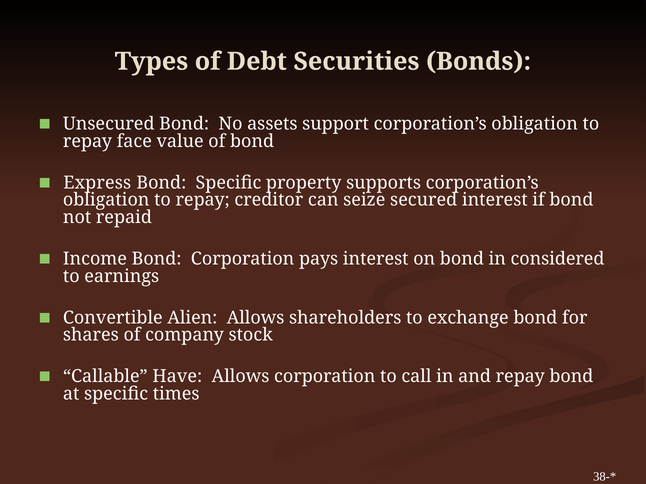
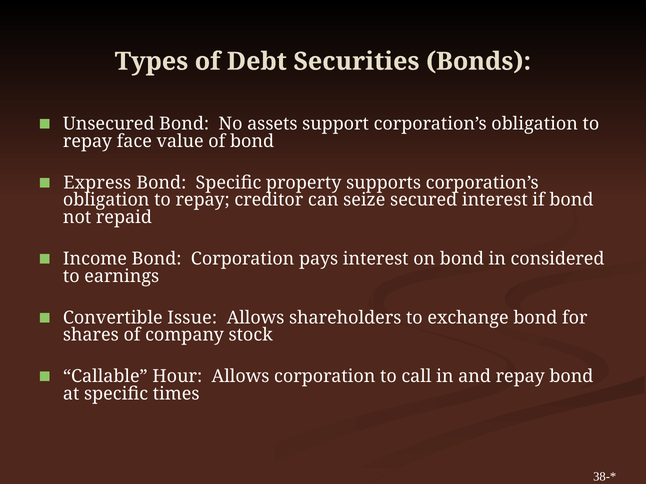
Alien: Alien -> Issue
Have: Have -> Hour
